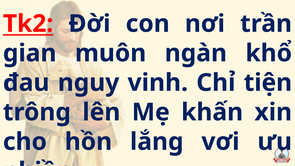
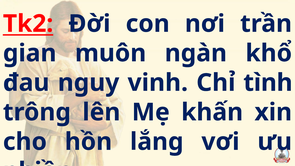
tiện: tiện -> tình
